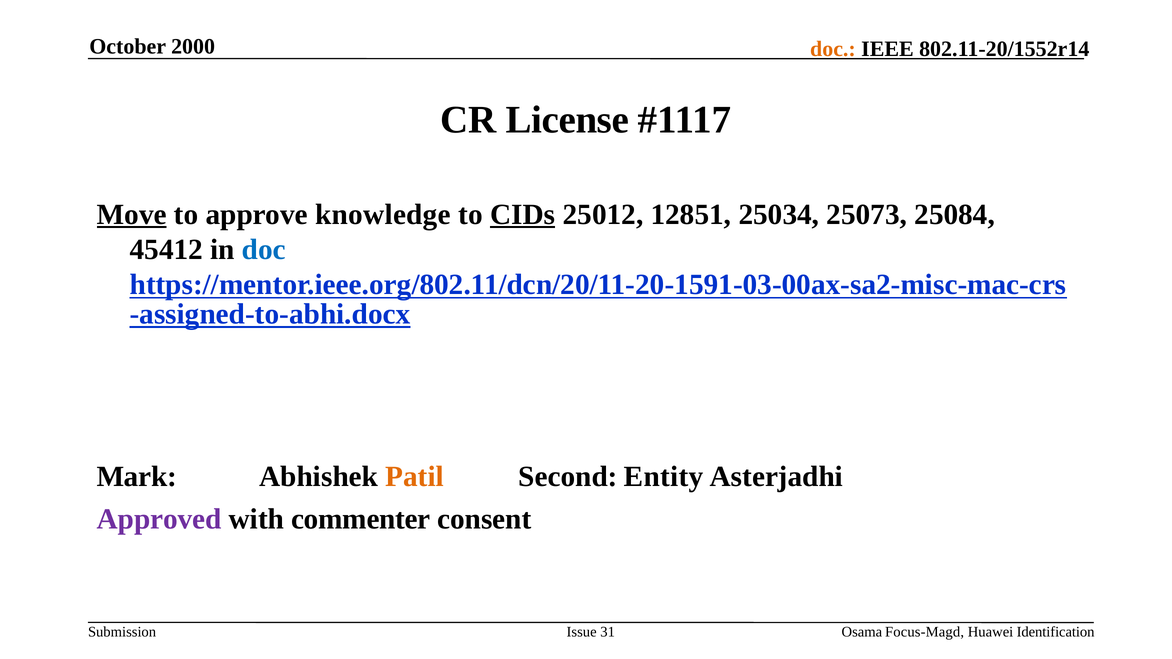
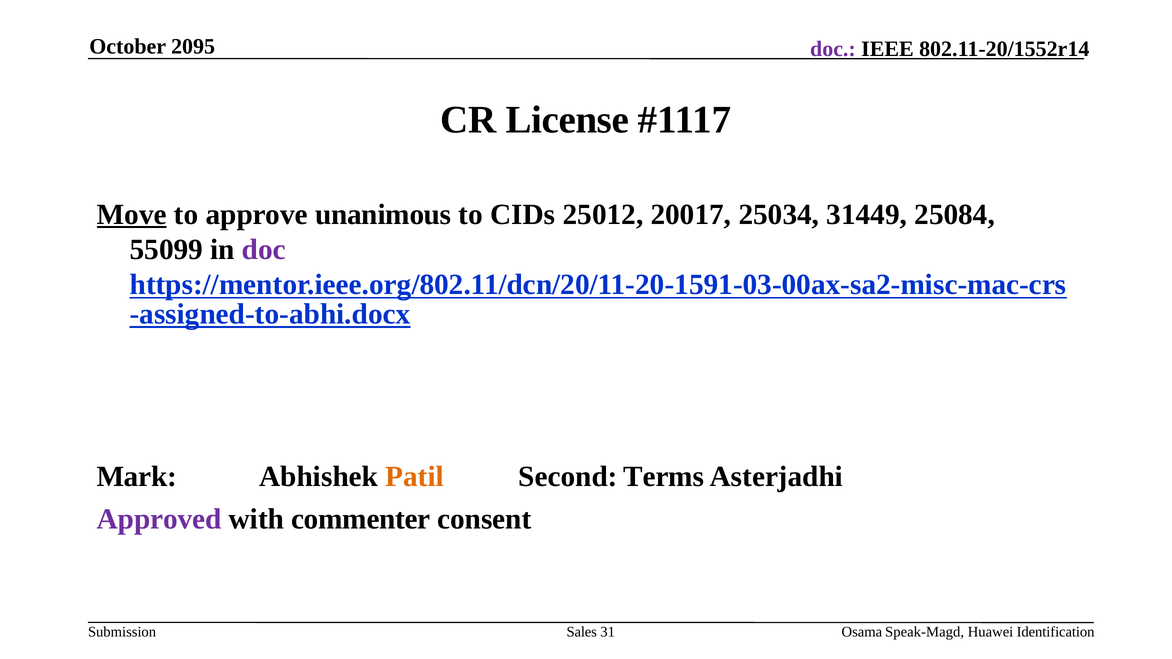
2000: 2000 -> 2095
doc at (833, 49) colour: orange -> purple
knowledge: knowledge -> unanimous
CIDs underline: present -> none
12851: 12851 -> 20017
25073: 25073 -> 31449
45412: 45412 -> 55099
doc at (264, 250) colour: blue -> purple
Entity: Entity -> Terms
Issue: Issue -> Sales
Focus-Magd: Focus-Magd -> Speak-Magd
